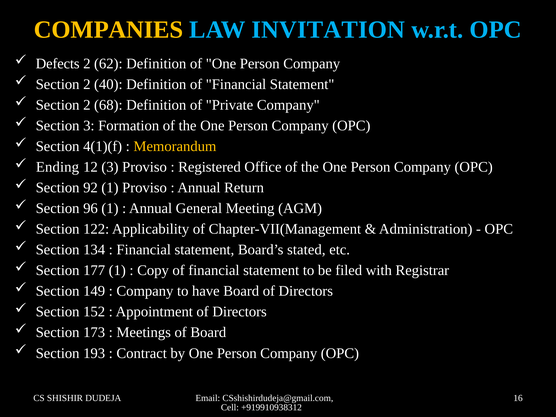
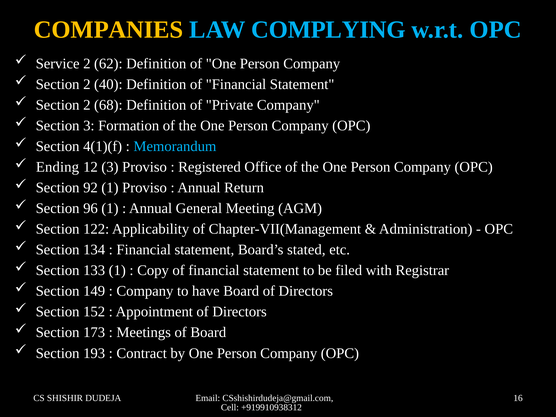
INVITATION: INVITATION -> COMPLYING
Defects: Defects -> Service
Memorandum colour: yellow -> light blue
177: 177 -> 133
